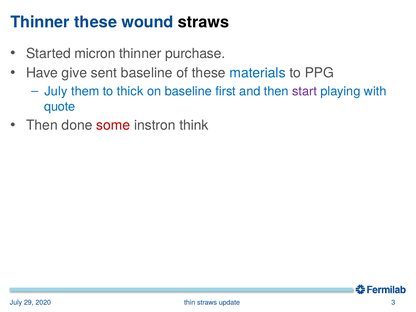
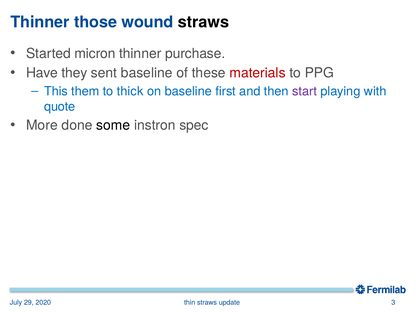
Thinner these: these -> those
give: give -> they
materials colour: blue -> red
July at (56, 91): July -> This
Then at (42, 125): Then -> More
some colour: red -> black
think: think -> spec
